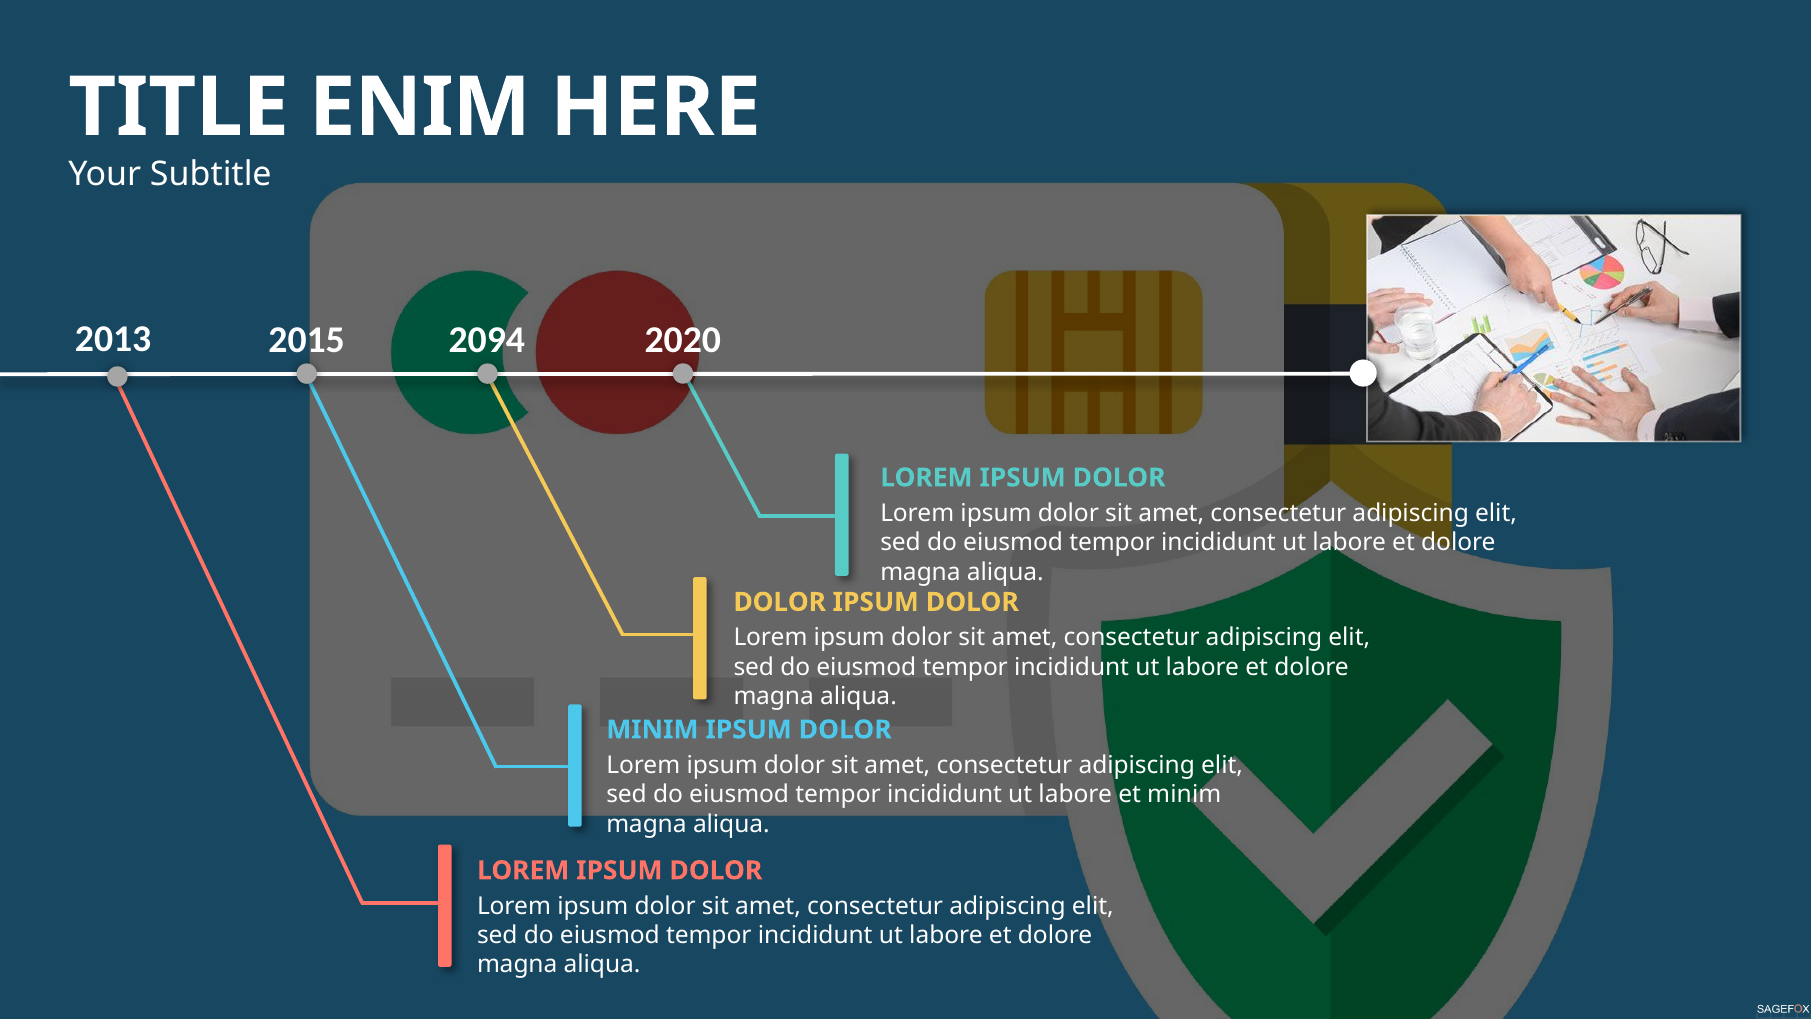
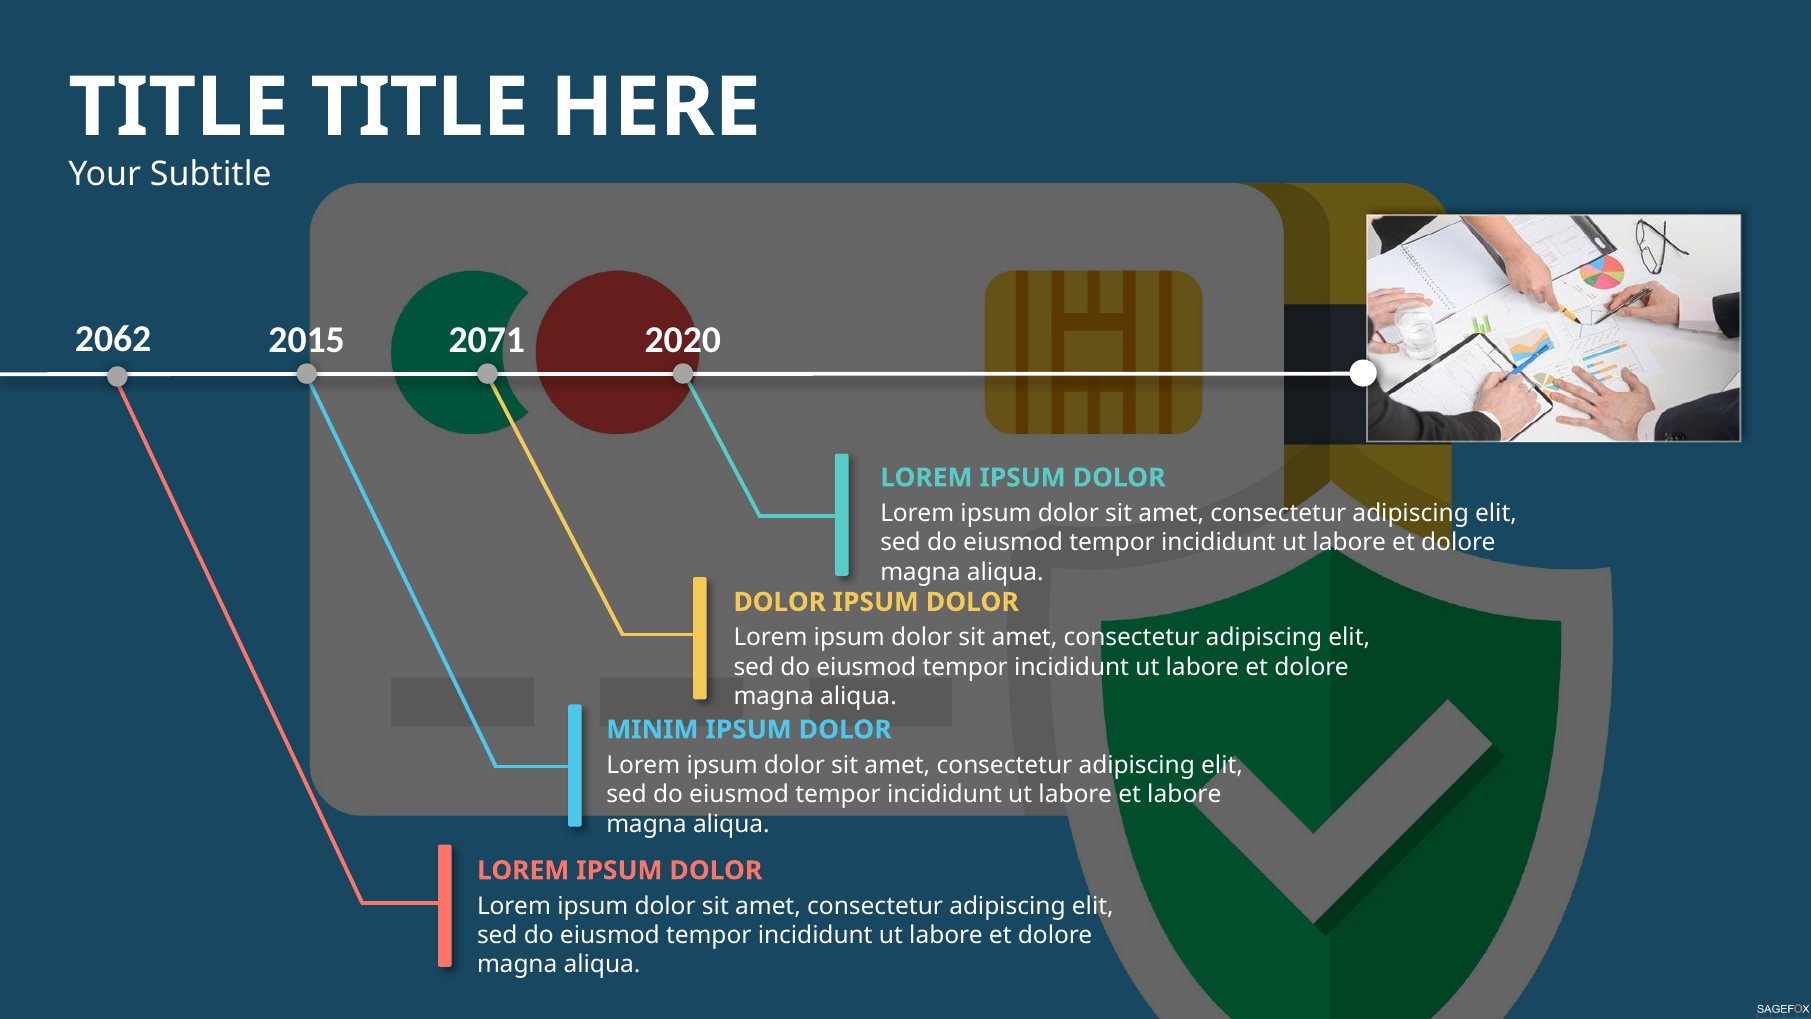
ENIM at (420, 107): ENIM -> TITLE
2013: 2013 -> 2062
2094: 2094 -> 2071
et minim: minim -> labore
